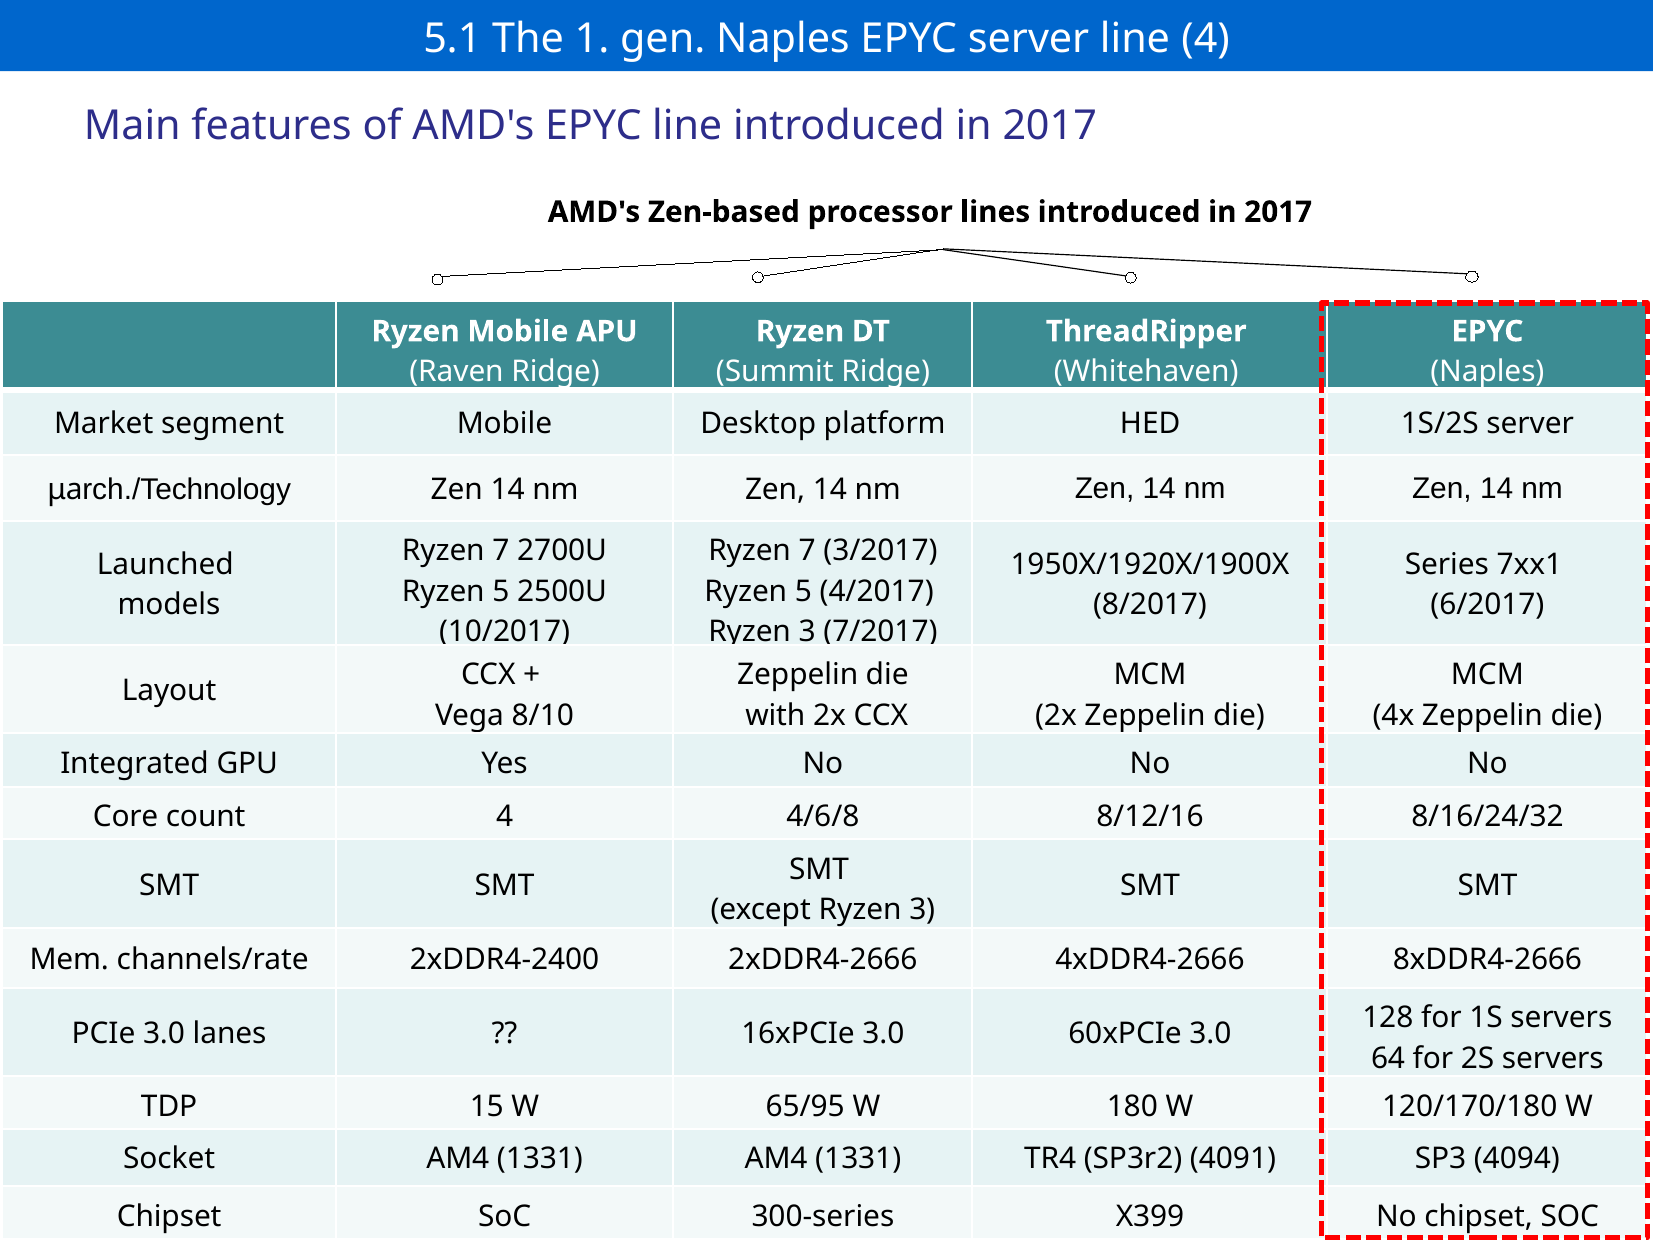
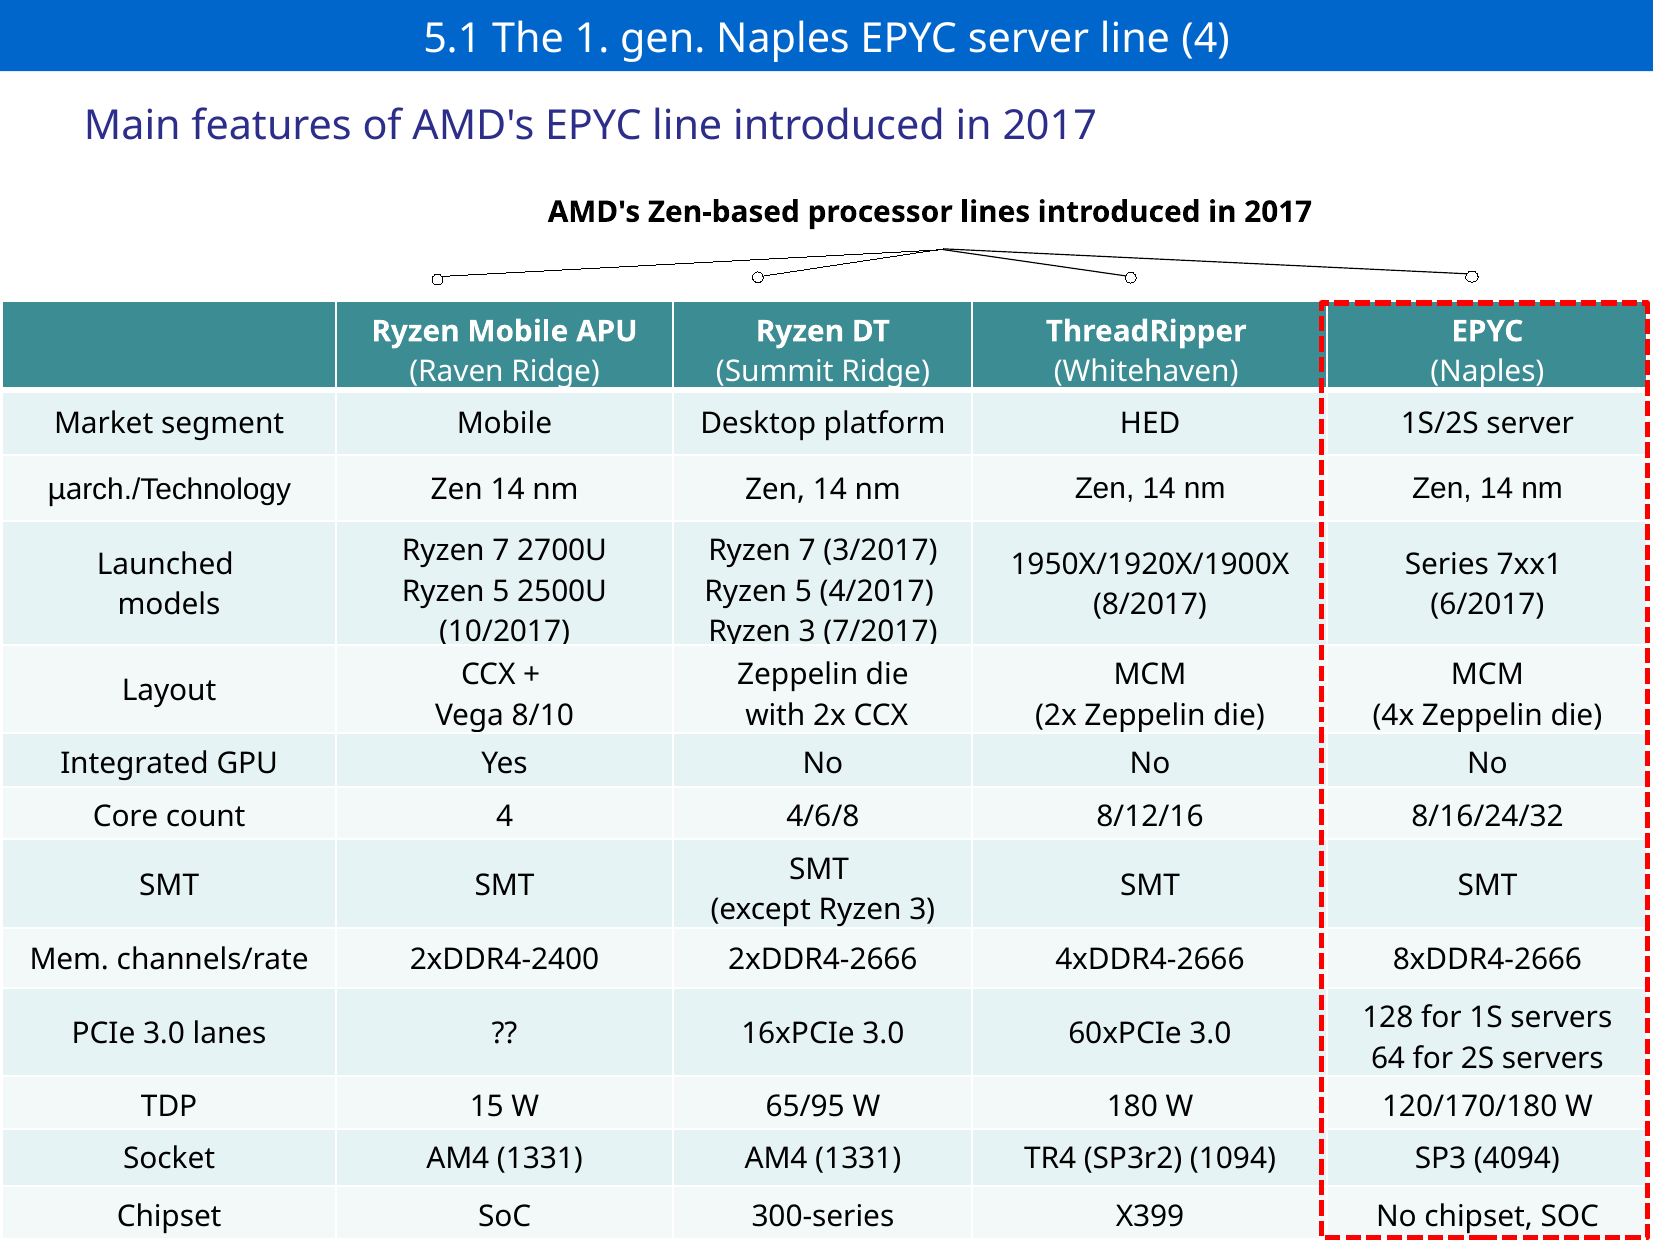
4091: 4091 -> 1094
